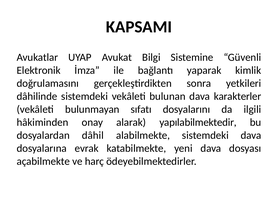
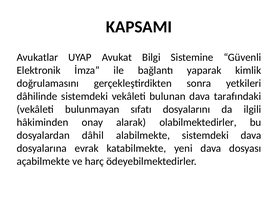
karakterler: karakterler -> tarafındaki
yapılabilmektedir: yapılabilmektedir -> olabilmektedirler
